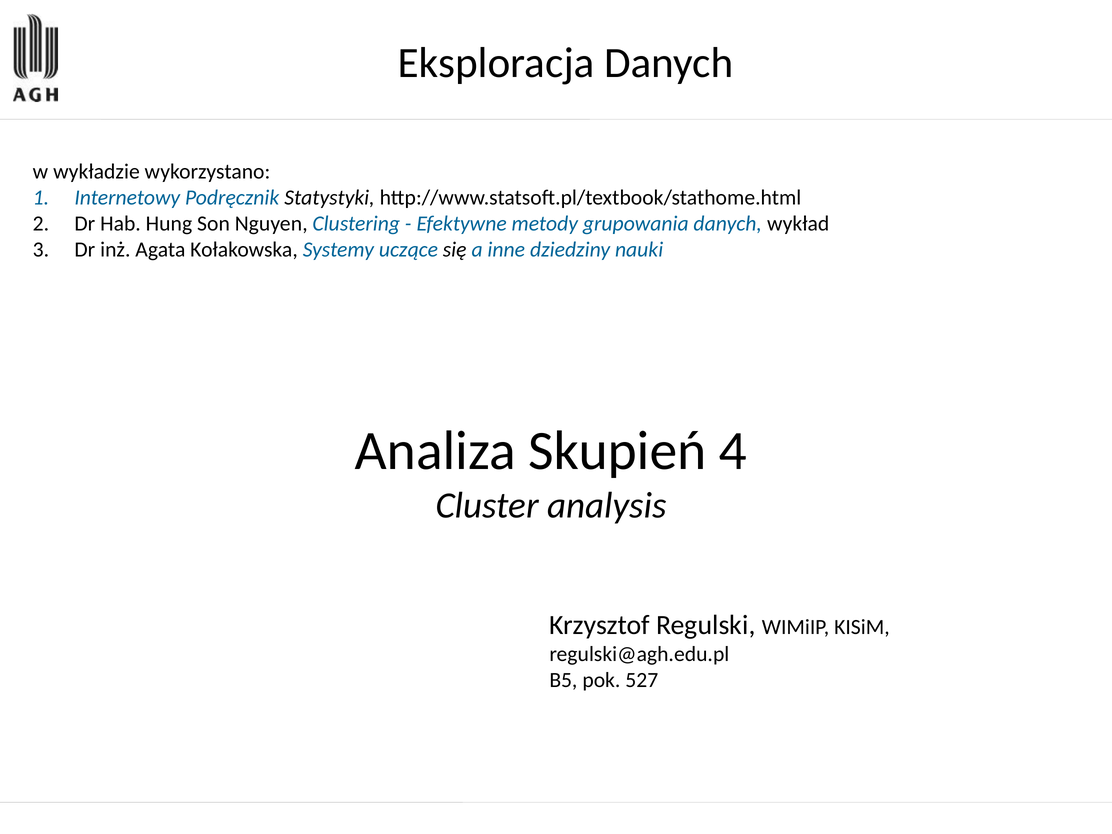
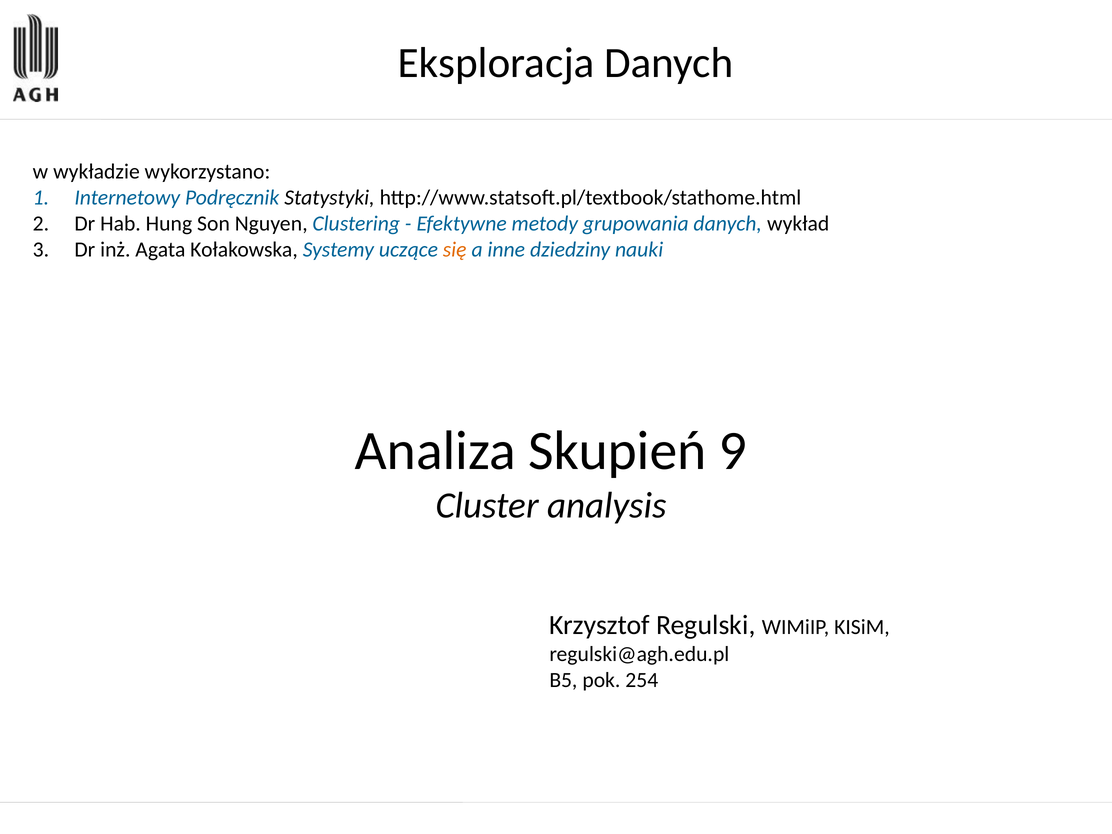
się colour: black -> orange
4: 4 -> 9
527: 527 -> 254
